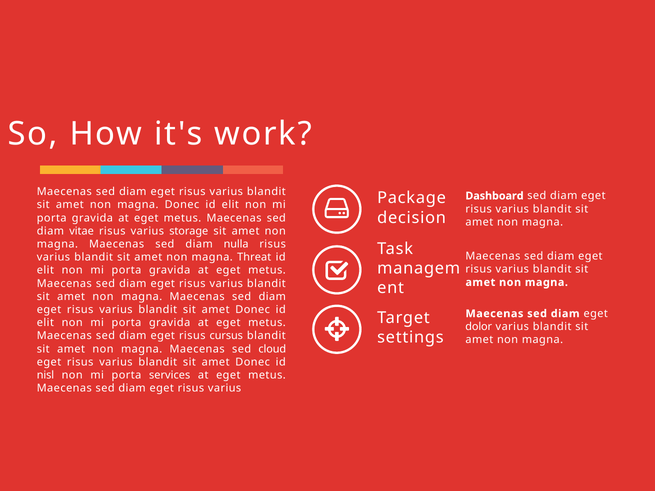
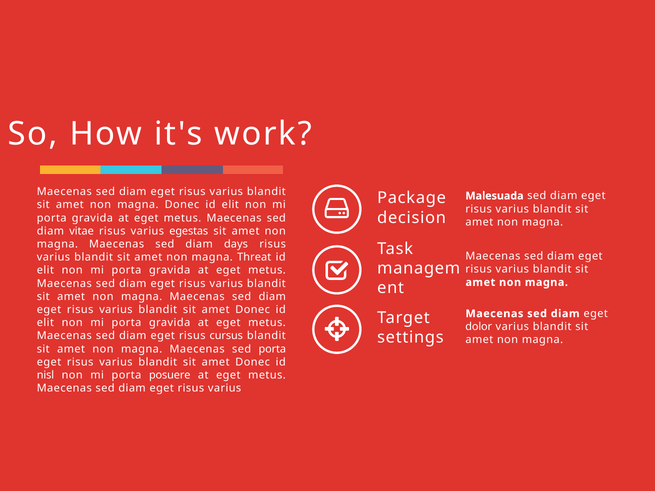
Dashboard: Dashboard -> Malesuada
storage: storage -> egestas
nulla: nulla -> days
sed cloud: cloud -> porta
services: services -> posuere
